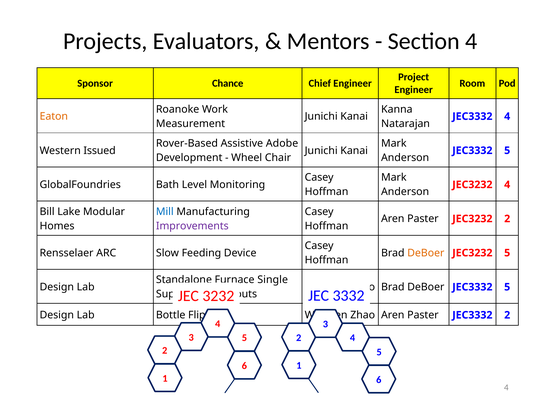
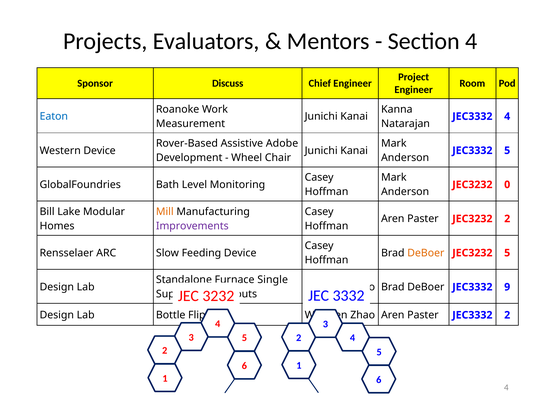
Chance: Chance -> Discuss
Eaton colour: orange -> blue
Western Issued: Issued -> Device
JEC3232 4: 4 -> 0
Mill colour: blue -> orange
DeBoer JEC3332 5: 5 -> 9
